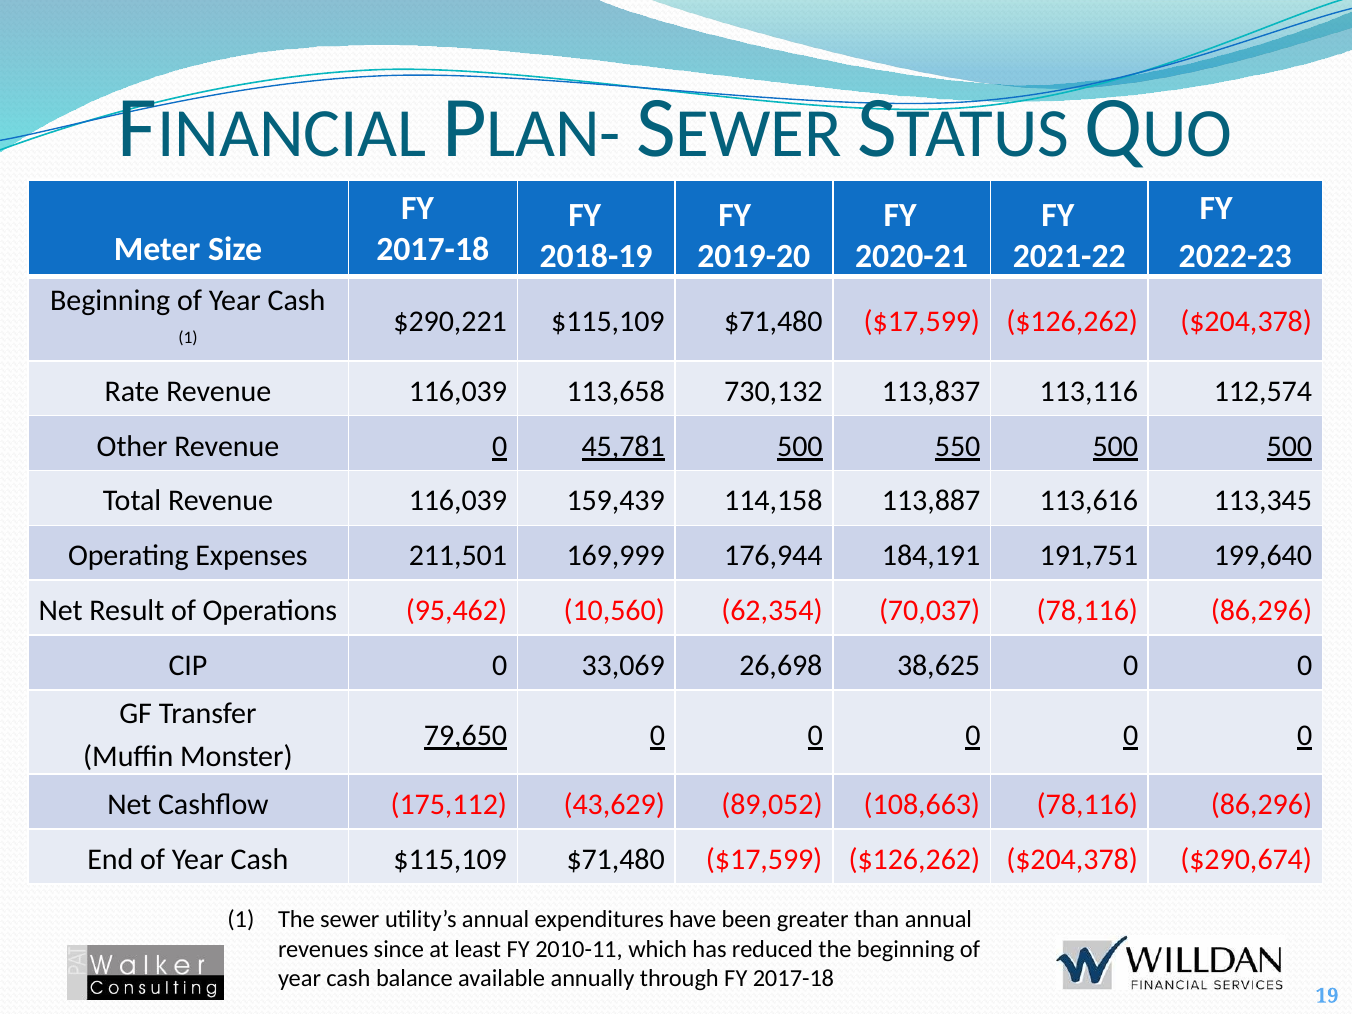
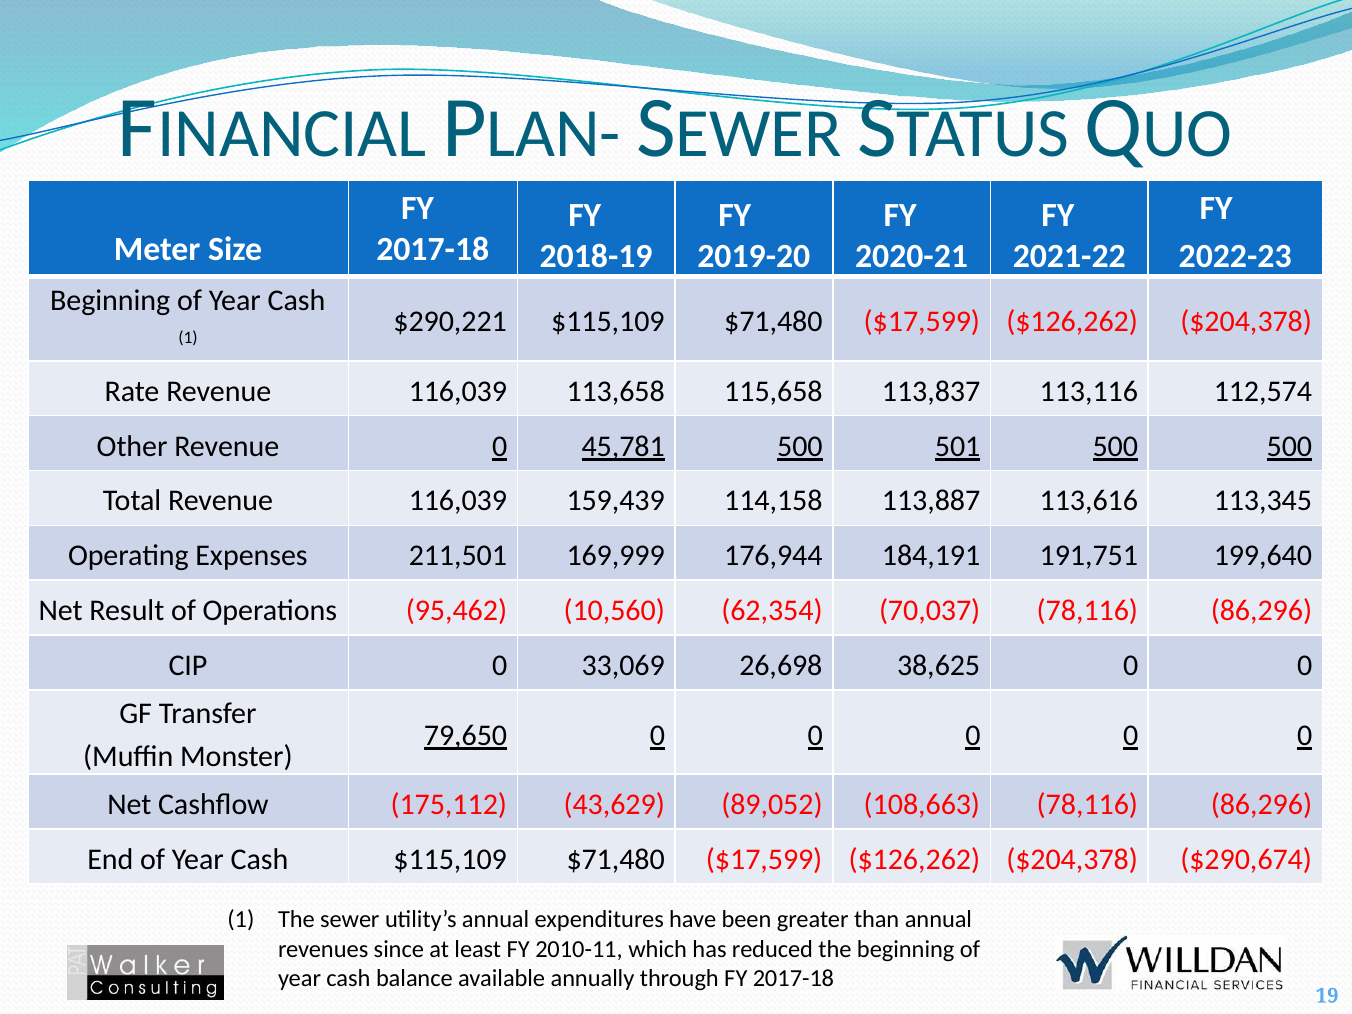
730,132: 730,132 -> 115,658
550: 550 -> 501
